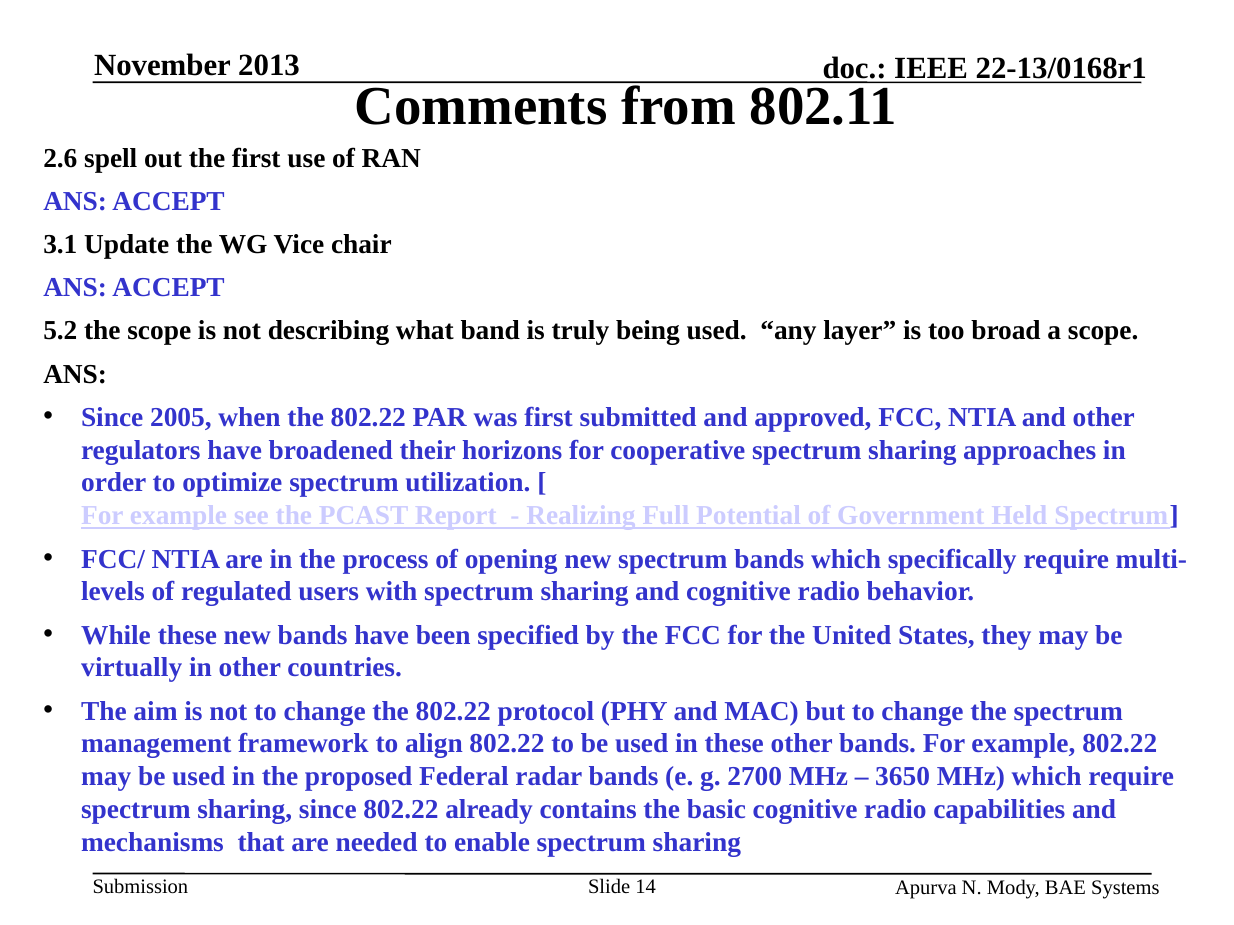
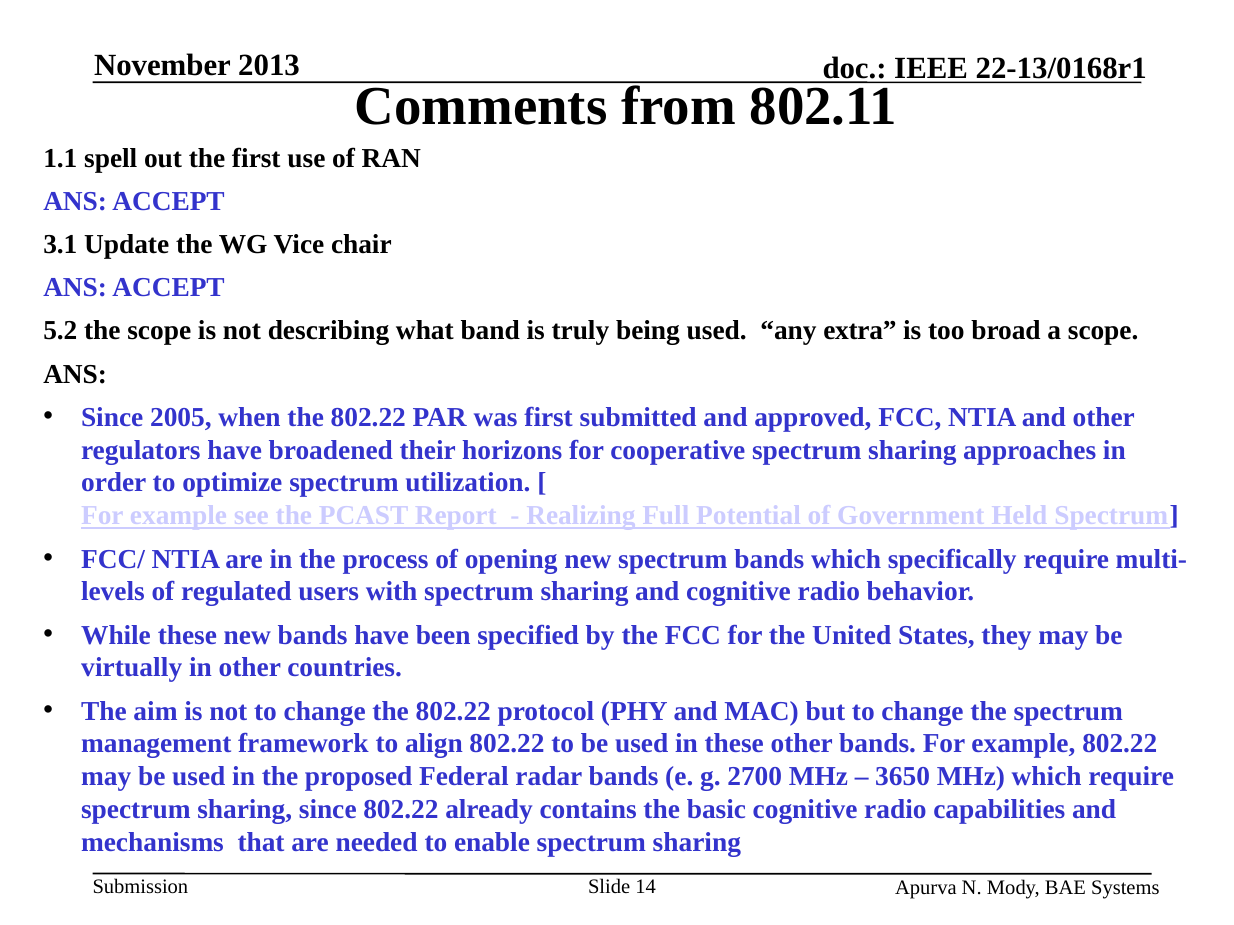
2.6: 2.6 -> 1.1
layer: layer -> extra
